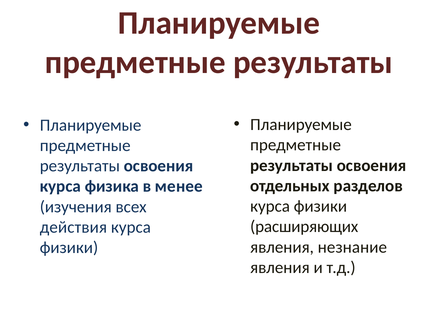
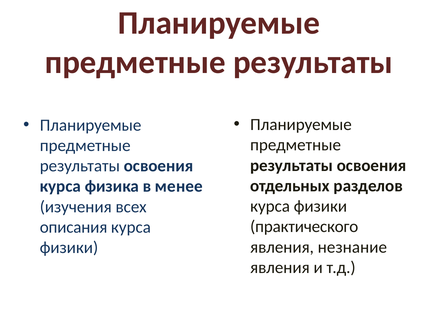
расширяющих: расширяющих -> практического
действия: действия -> описания
